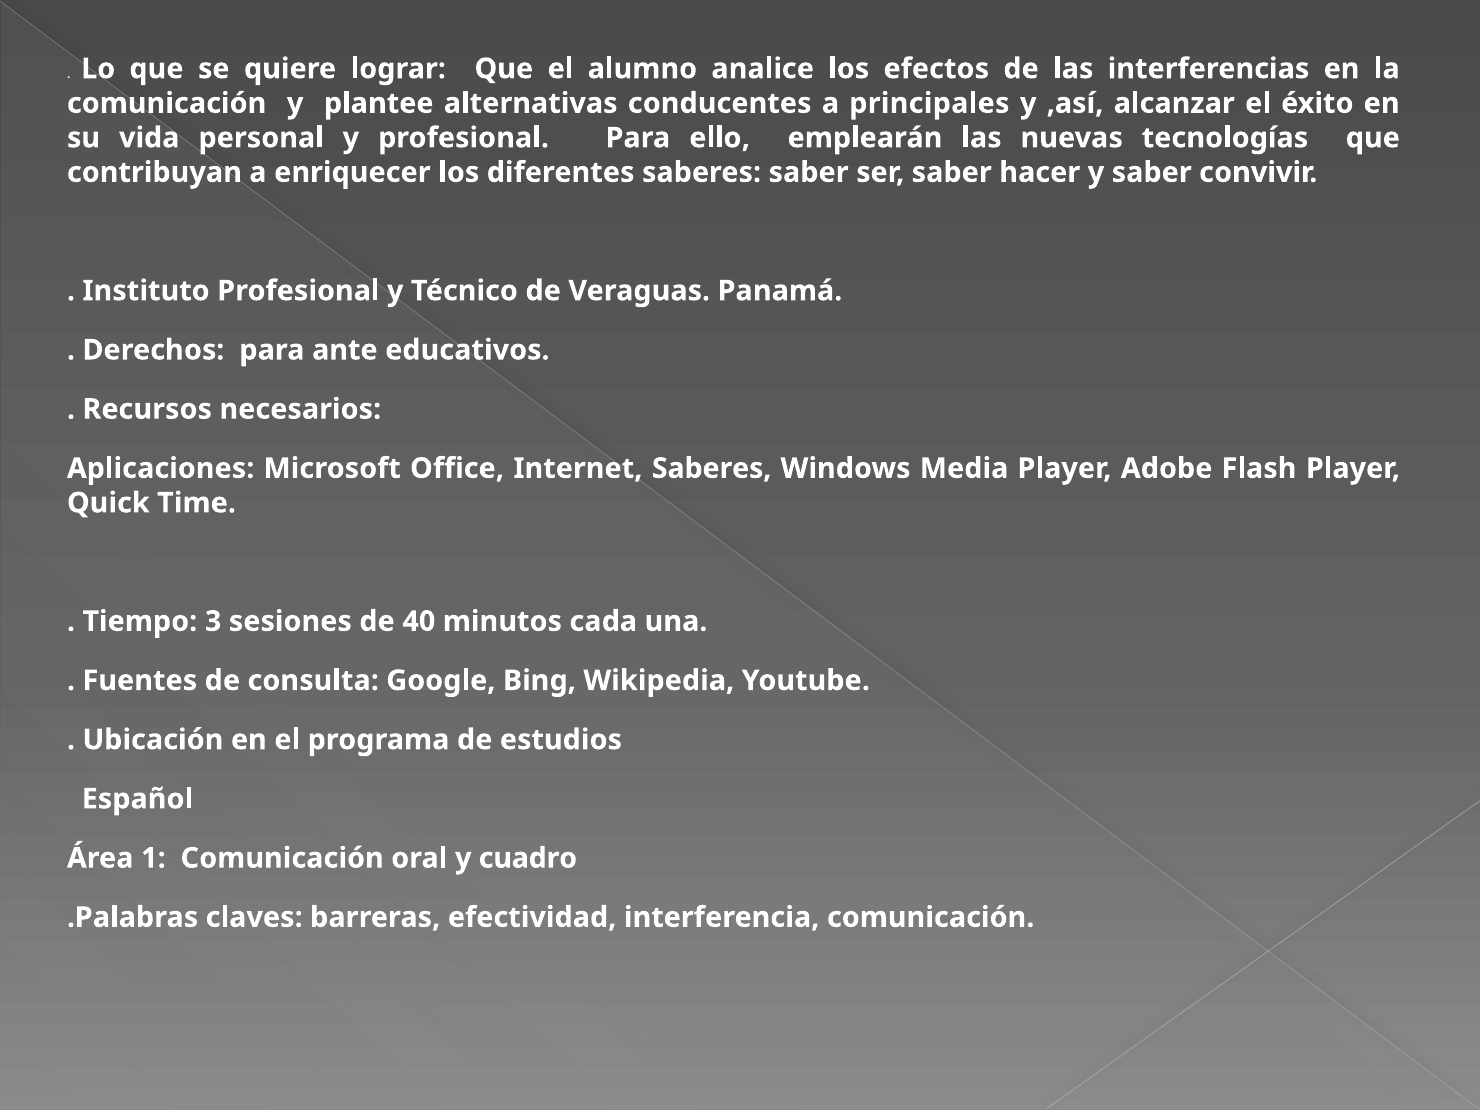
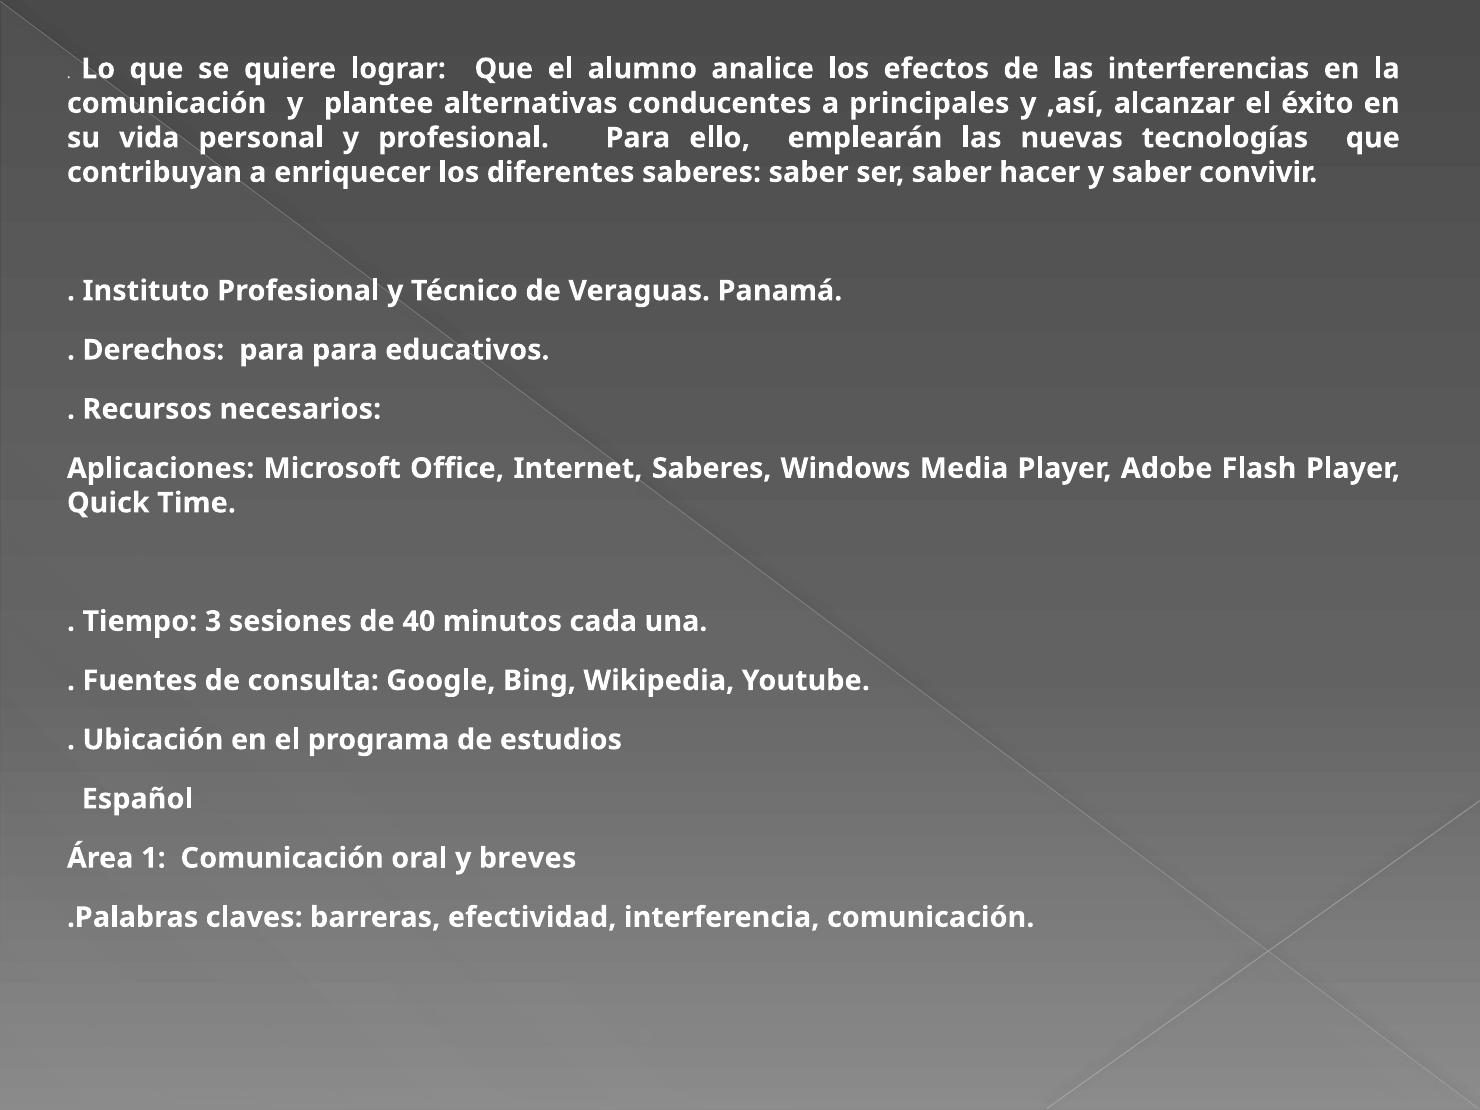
para ante: ante -> para
cuadro: cuadro -> breves
